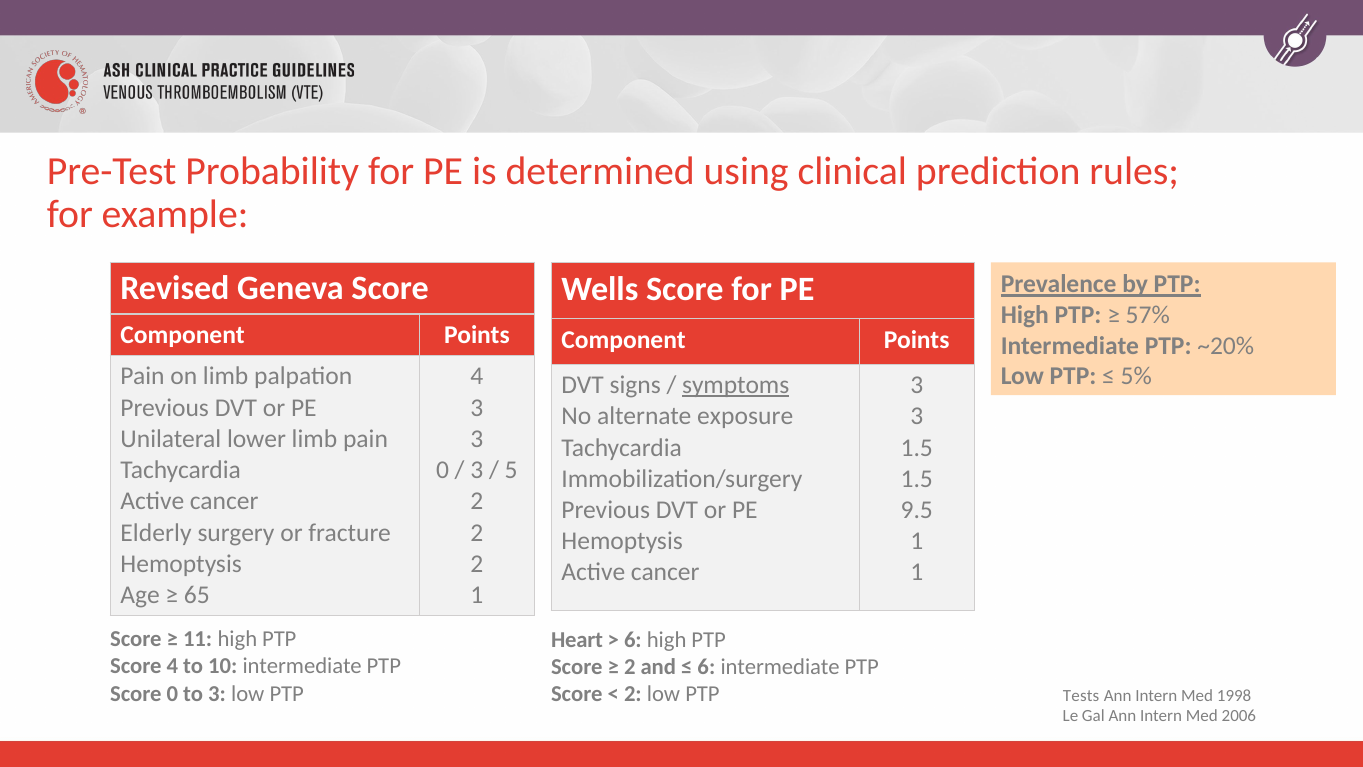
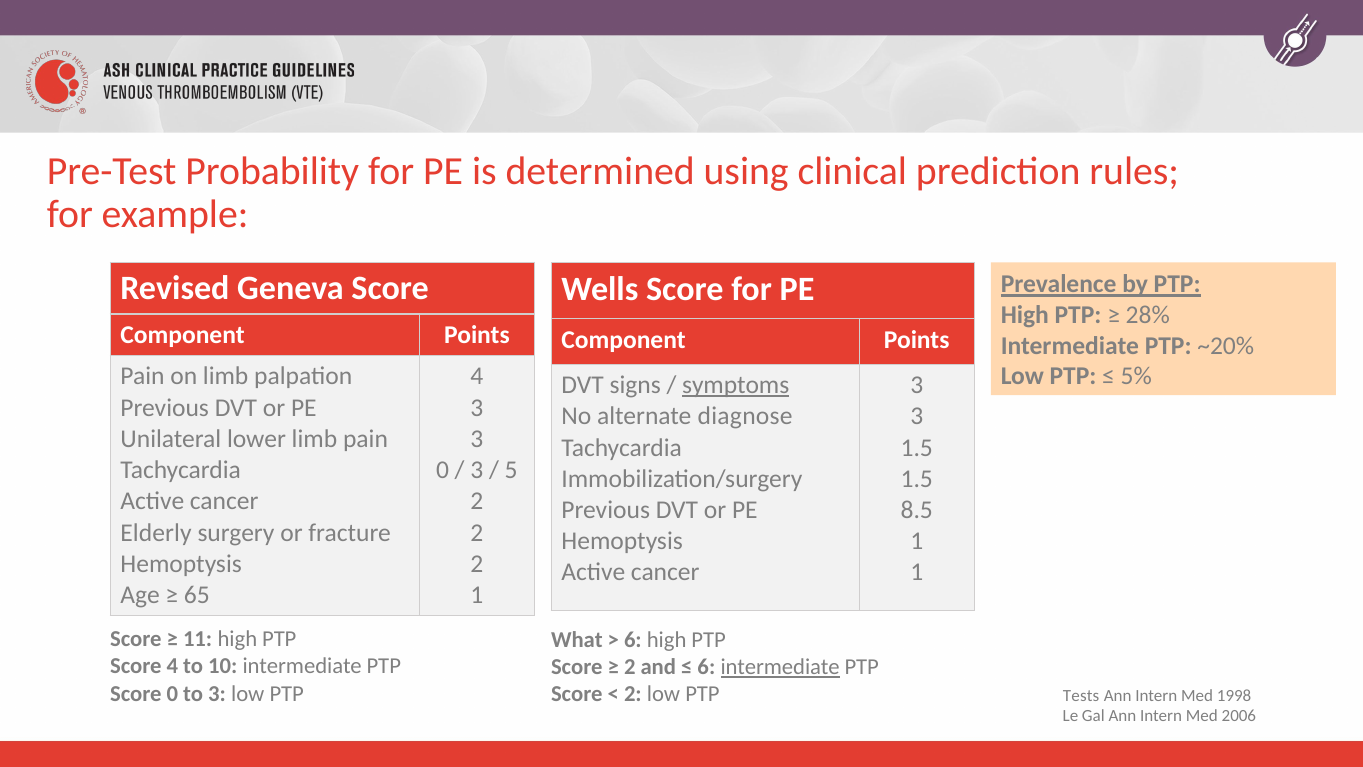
57%: 57% -> 28%
exposure: exposure -> diagnose
9.5: 9.5 -> 8.5
Heart: Heart -> What
intermediate at (780, 667) underline: none -> present
